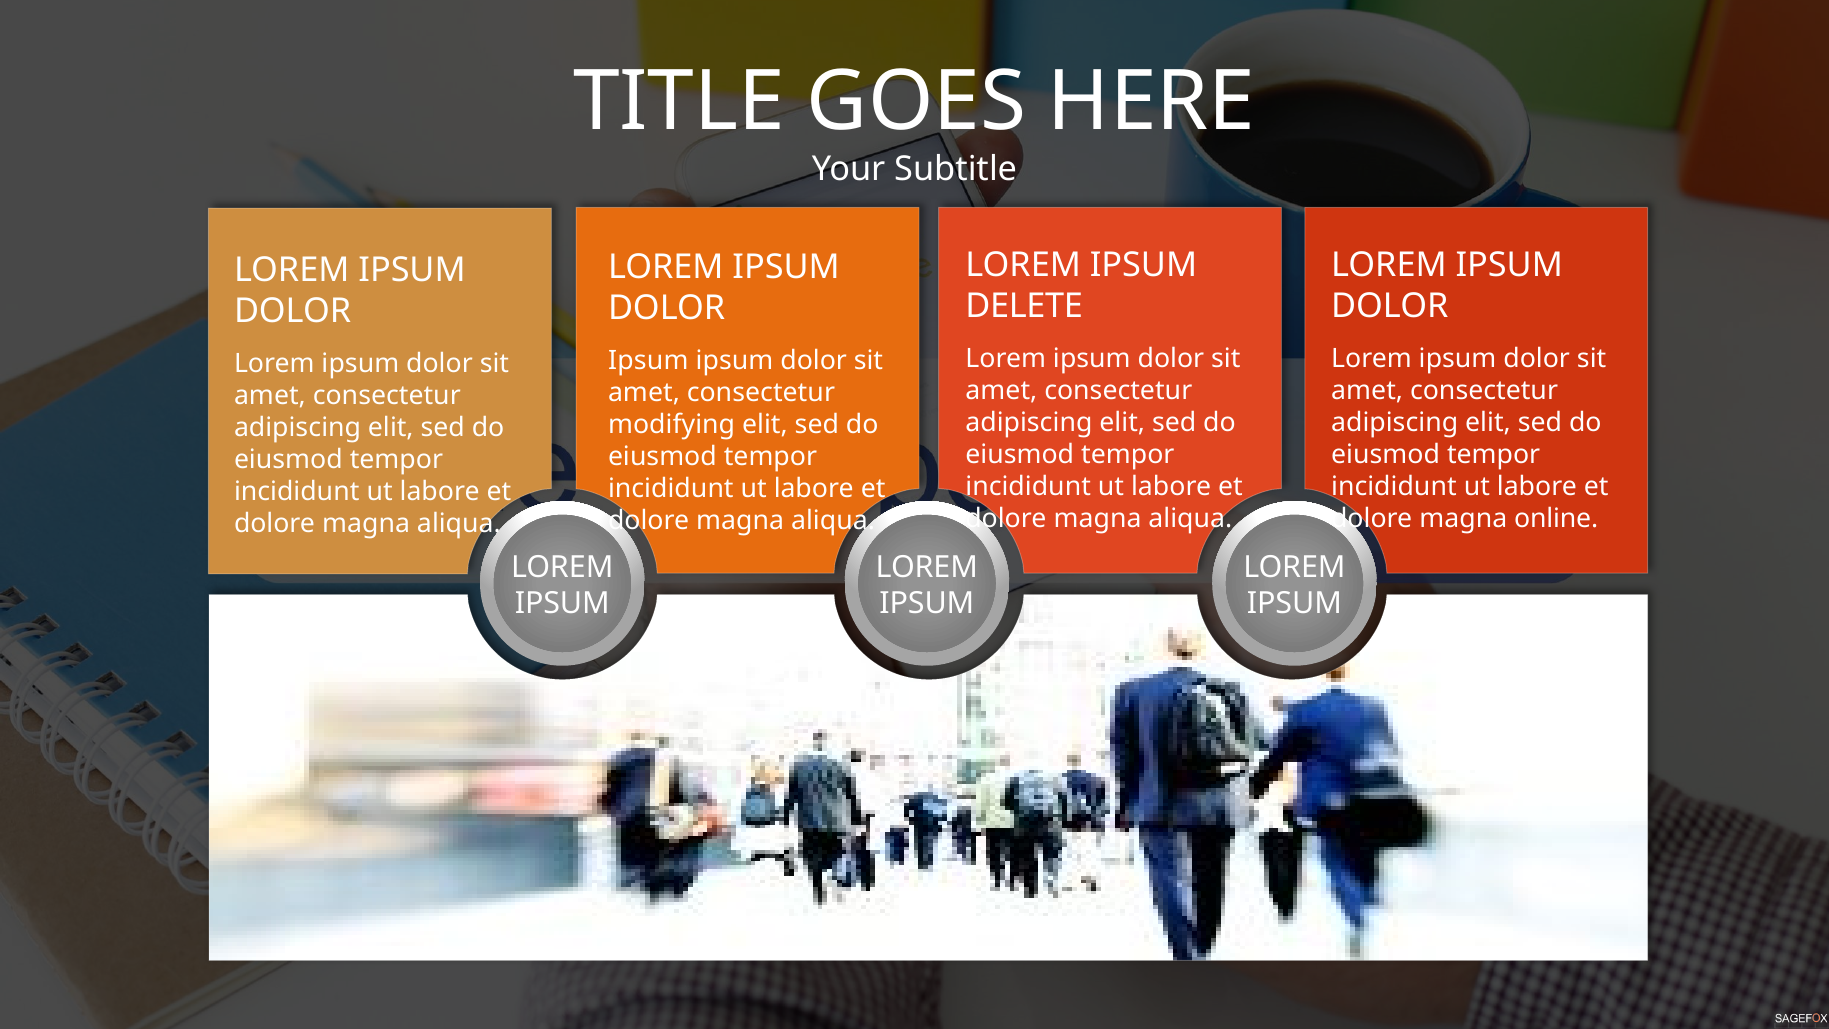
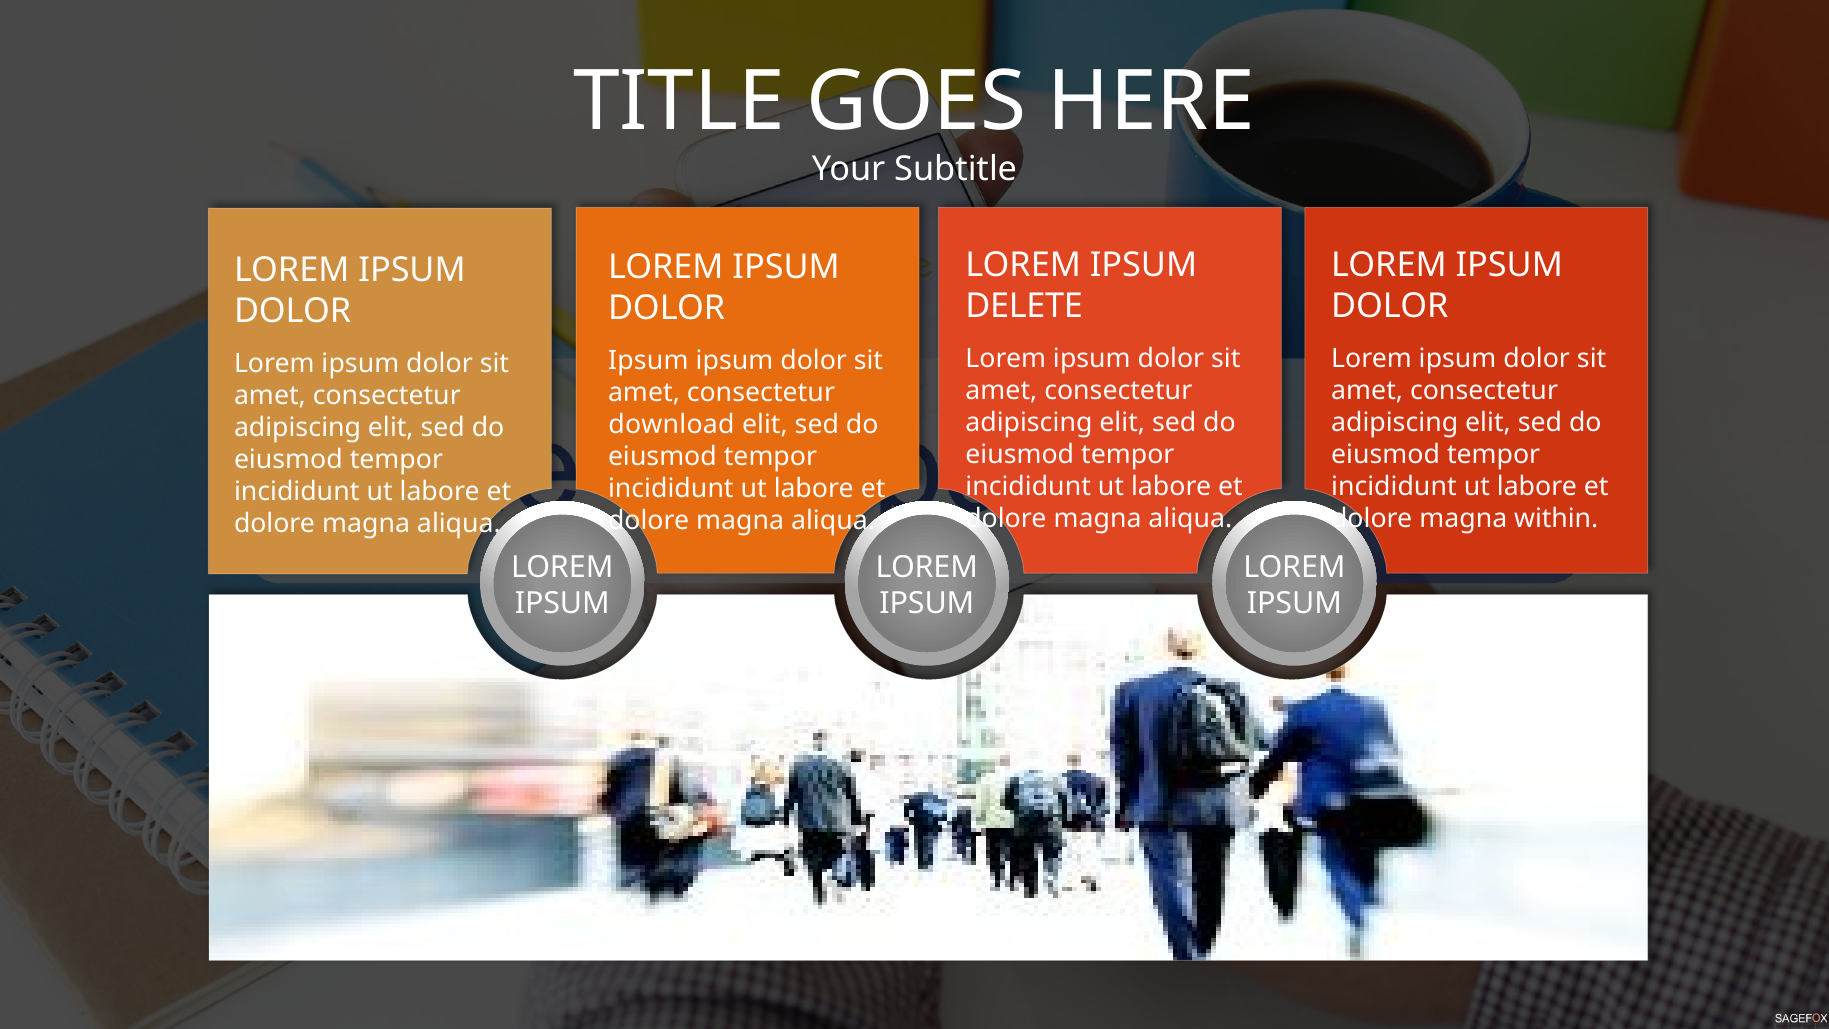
modifying: modifying -> download
online: online -> within
